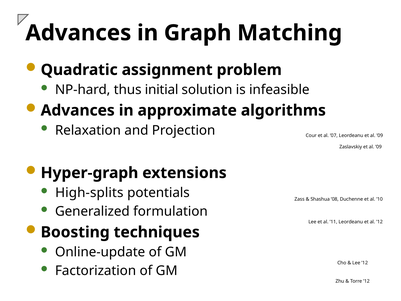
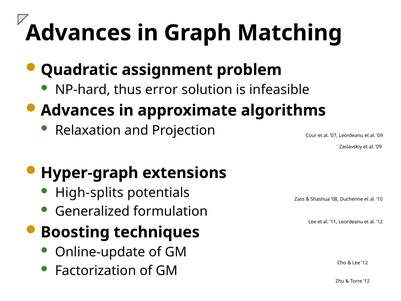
initial: initial -> error
